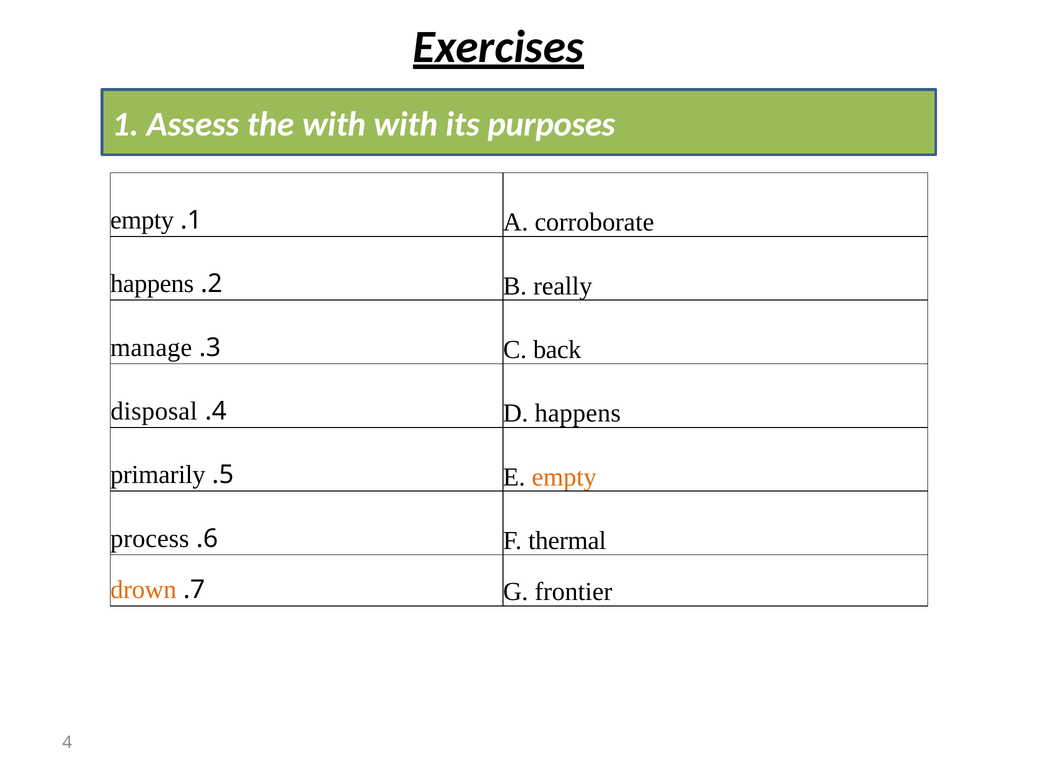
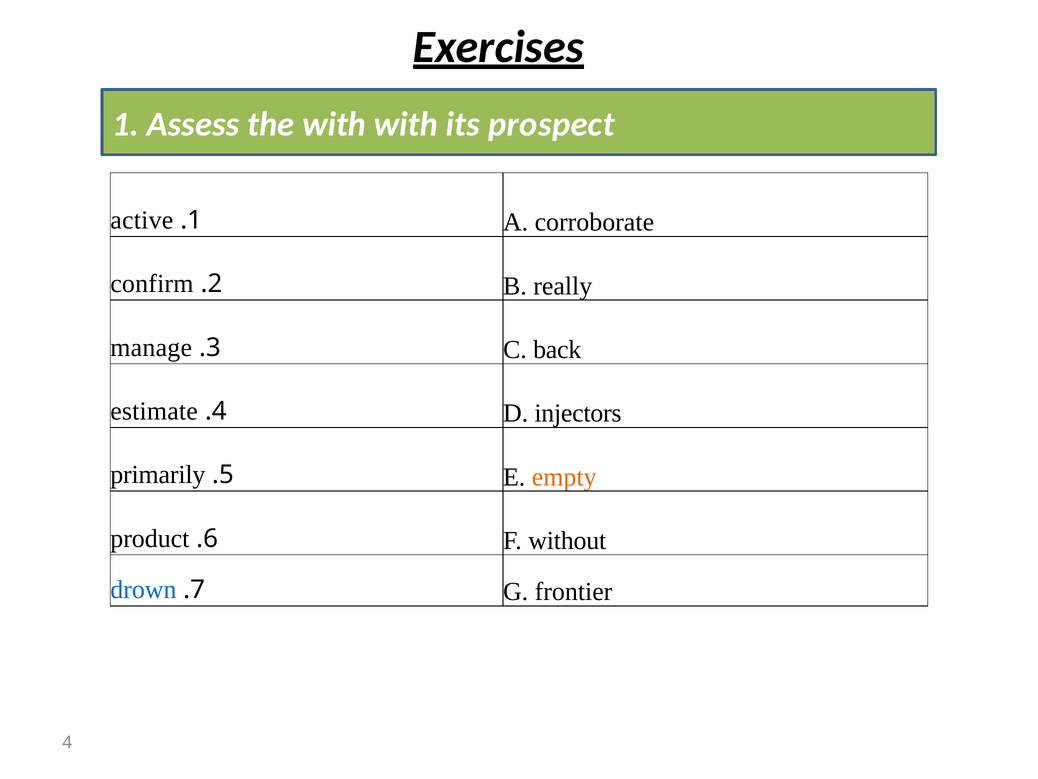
purposes: purposes -> prospect
empty at (142, 220): empty -> active
happens at (152, 284): happens -> confirm
disposal: disposal -> estimate
D happens: happens -> injectors
process: process -> product
thermal: thermal -> without
drown colour: orange -> blue
